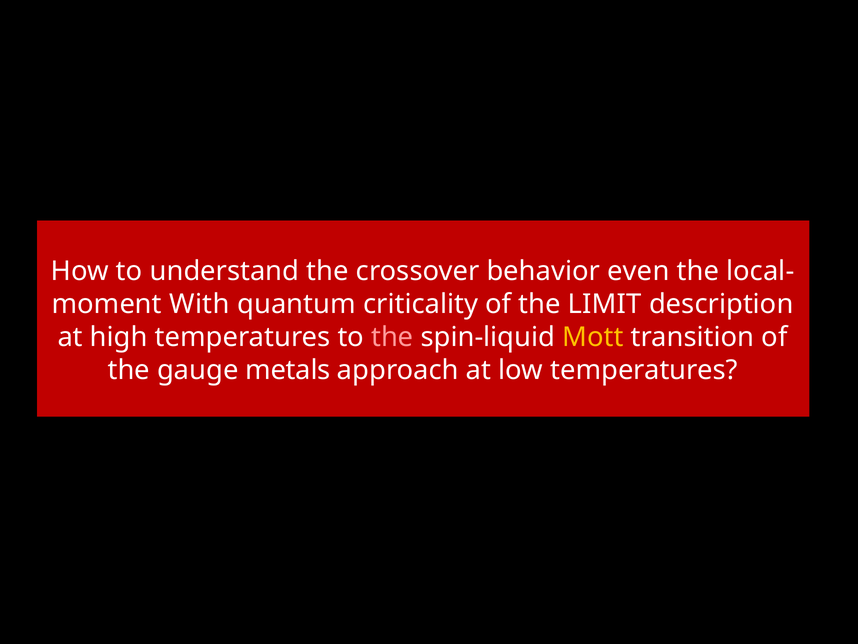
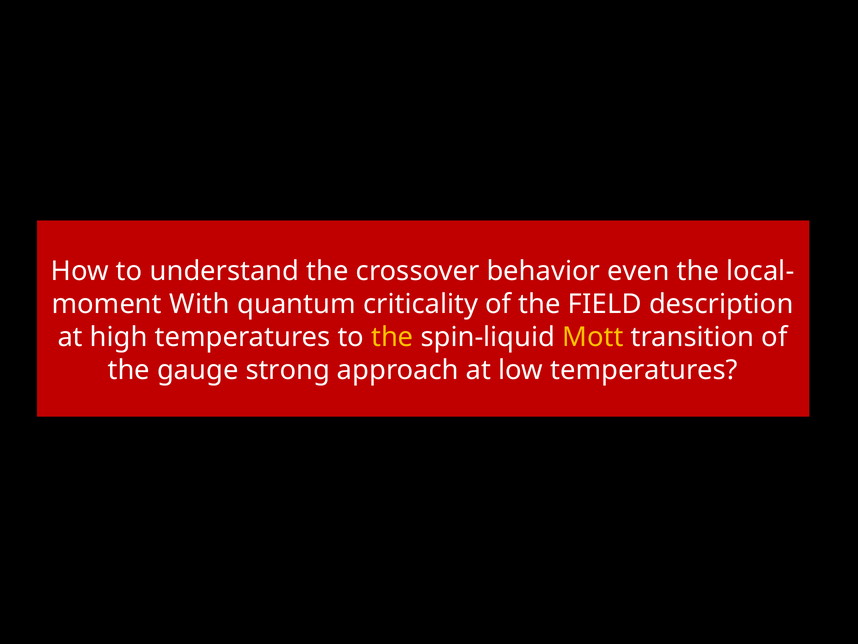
LIMIT: LIMIT -> FIELD
the at (392, 337) colour: pink -> yellow
metals: metals -> strong
